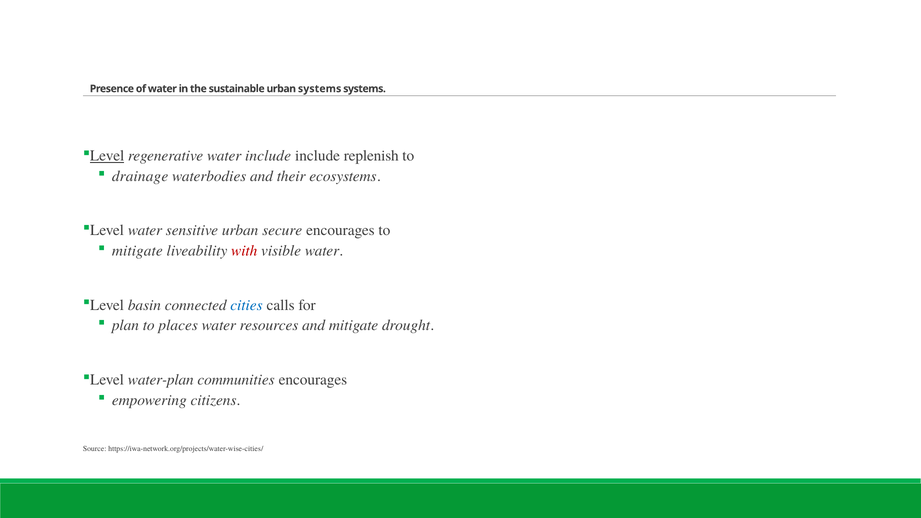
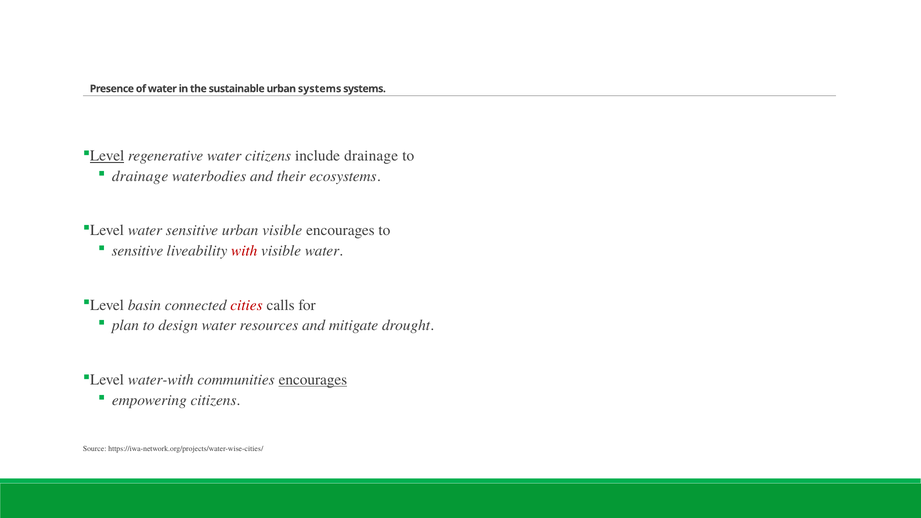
water include: include -> citizens
include replenish: replenish -> drainage
urban secure: secure -> visible
mitigate at (137, 251): mitigate -> sensitive
cities colour: blue -> red
places: places -> design
water-plan: water-plan -> water-with
encourages at (313, 380) underline: none -> present
